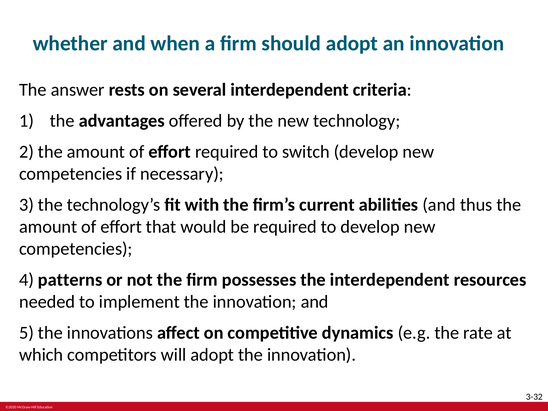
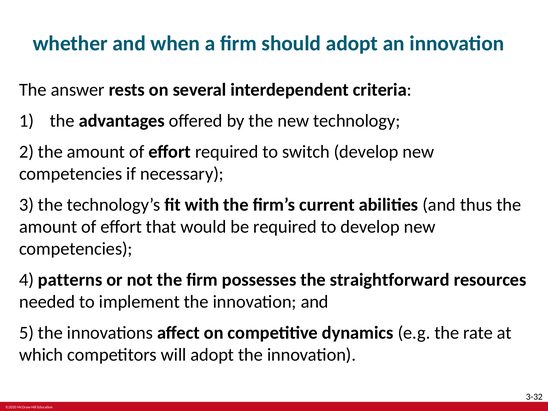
the interdependent: interdependent -> straightforward
